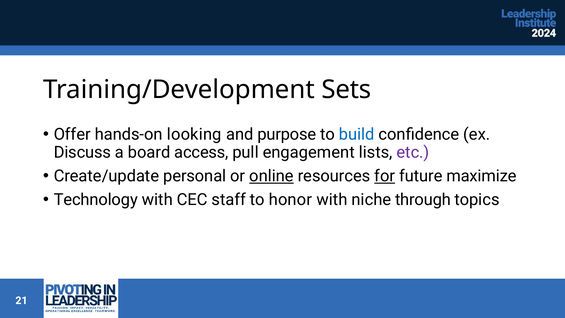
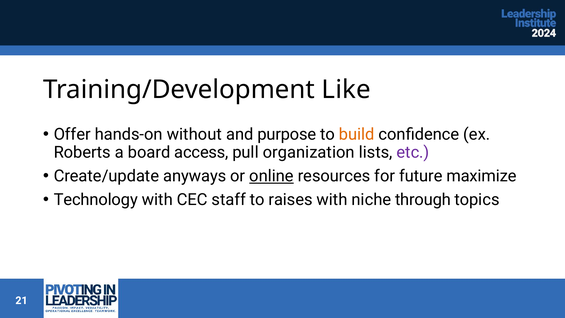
Sets: Sets -> Like
looking: looking -> without
build colour: blue -> orange
Discuss: Discuss -> Roberts
engagement: engagement -> organization
personal: personal -> anyways
for underline: present -> none
honor: honor -> raises
